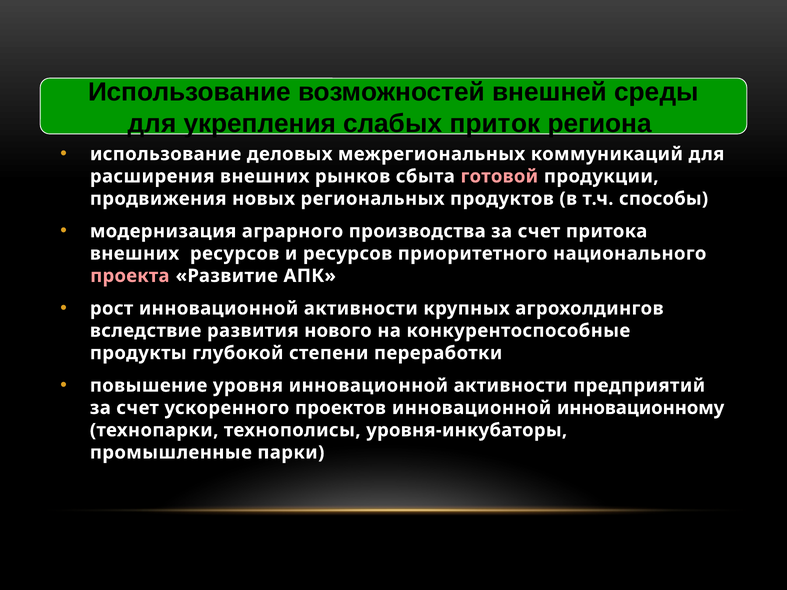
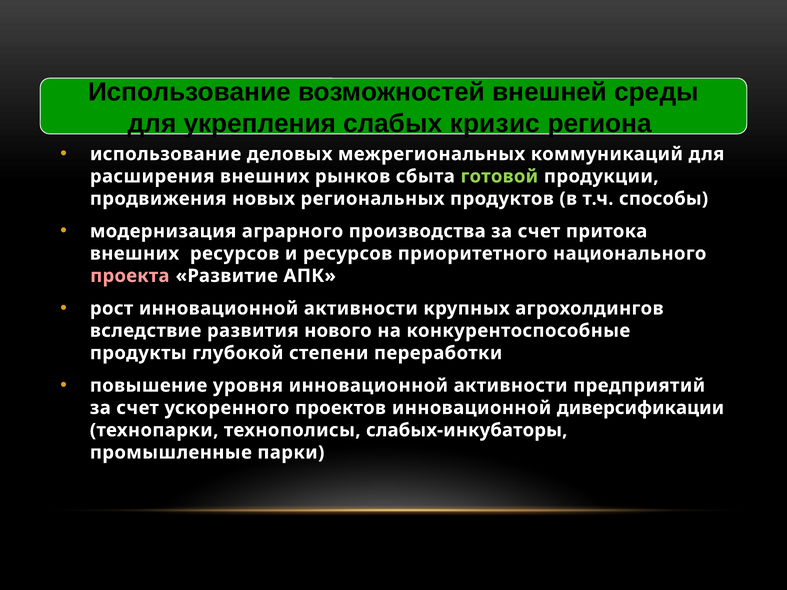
приток: приток -> кризис
готовой colour: pink -> light green
инновационному: инновационному -> диверсификации
уровня-инкубаторы: уровня-инкубаторы -> слабых-инкубаторы
